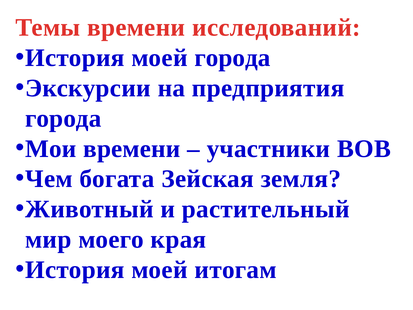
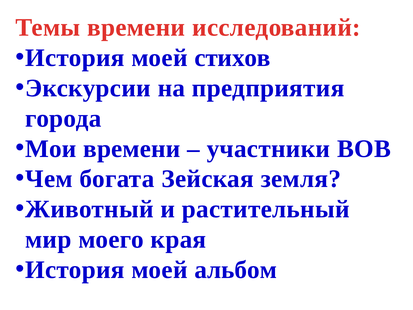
моей города: города -> стихов
итогам: итогам -> альбом
